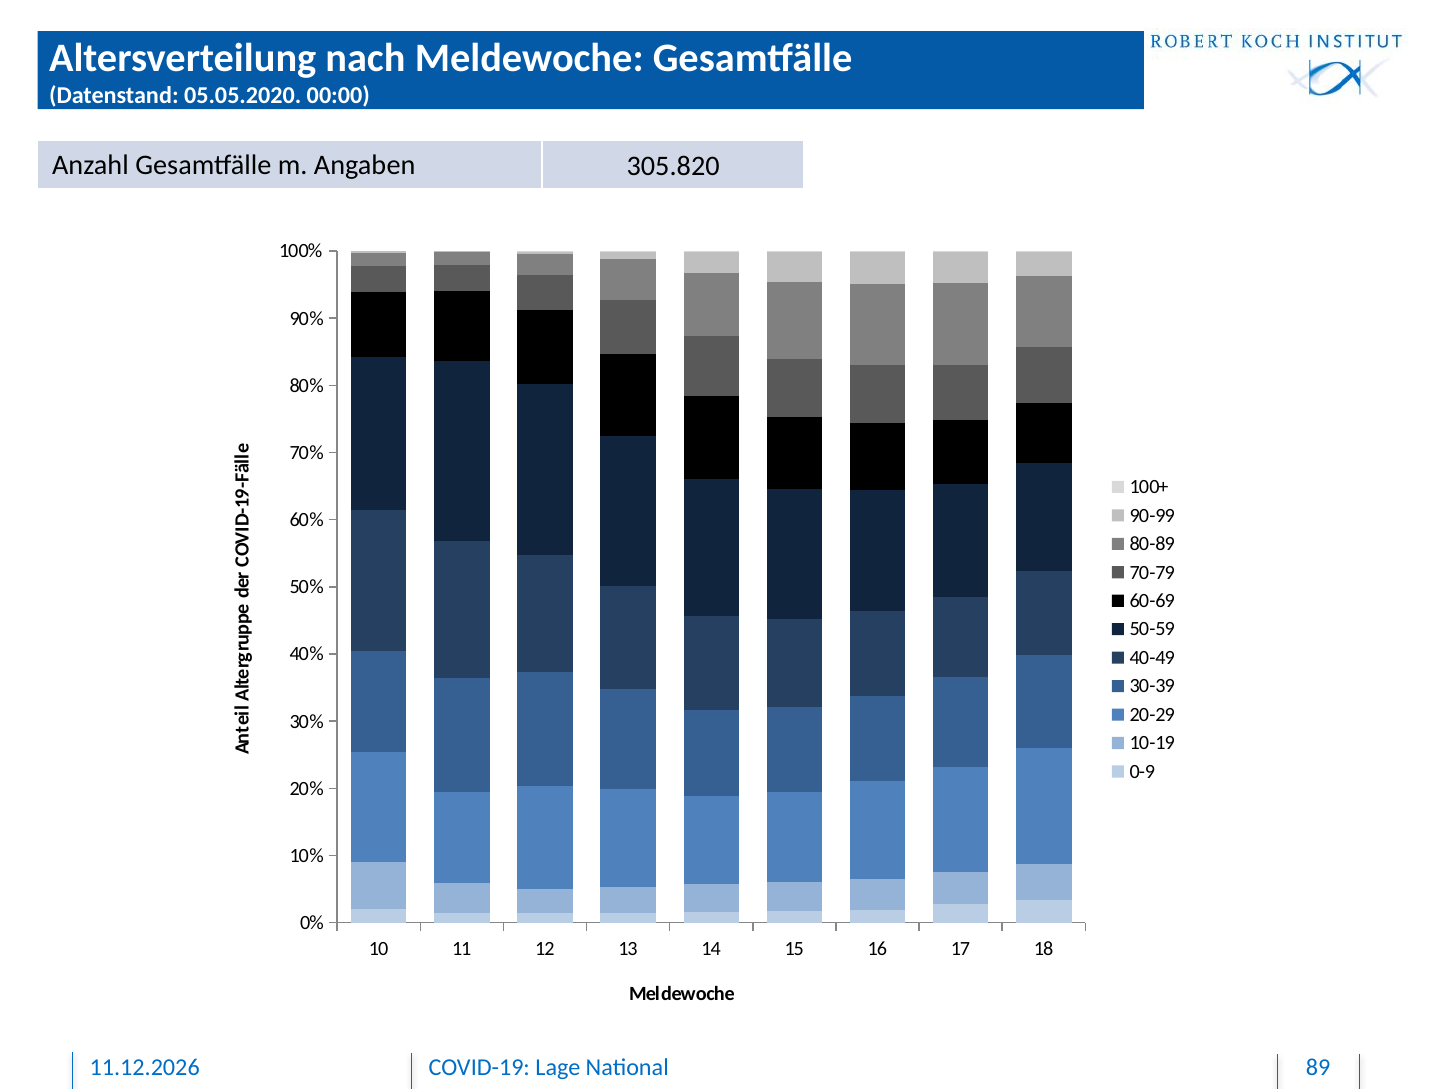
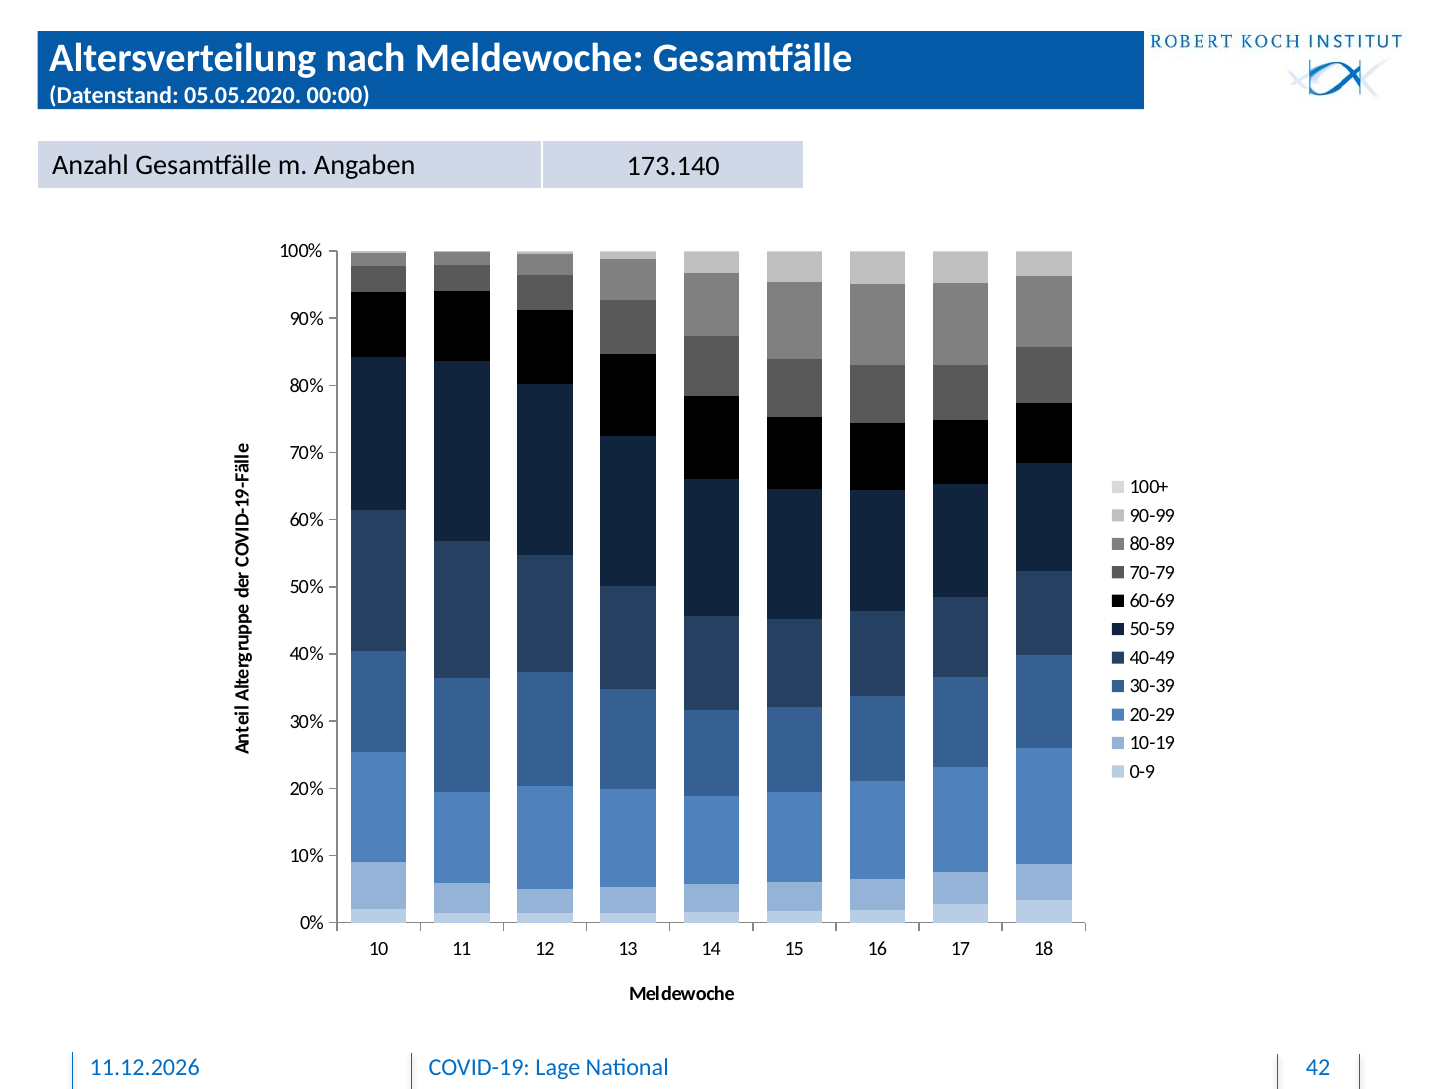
305.820: 305.820 -> 173.140
89: 89 -> 42
